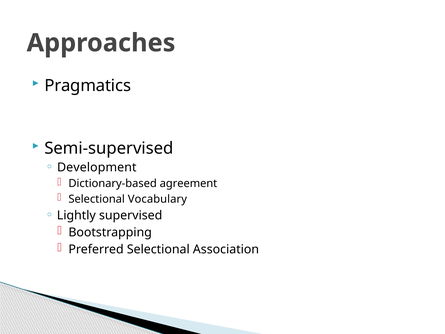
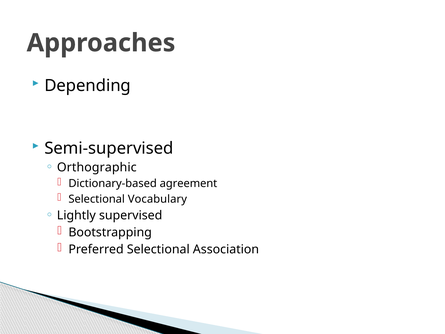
Pragmatics: Pragmatics -> Depending
Development: Development -> Orthographic
